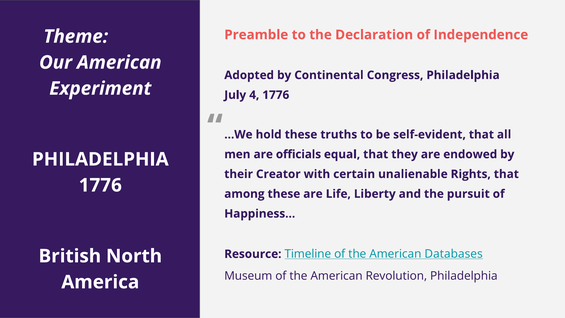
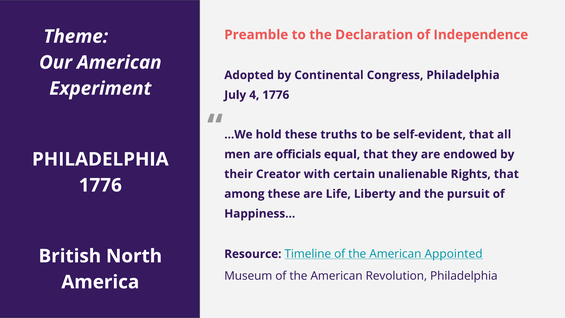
Databases: Databases -> Appointed
